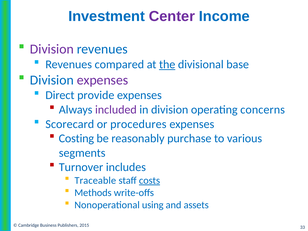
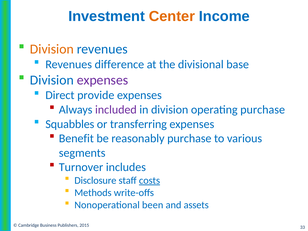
Center colour: purple -> orange
Division at (52, 49) colour: purple -> orange
compared: compared -> difference
the underline: present -> none
operating concerns: concerns -> purchase
Scorecard: Scorecard -> Squabbles
procedures: procedures -> transferring
Costing: Costing -> Benefit
Traceable: Traceable -> Disclosure
using: using -> been
